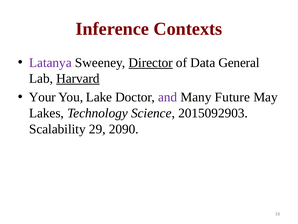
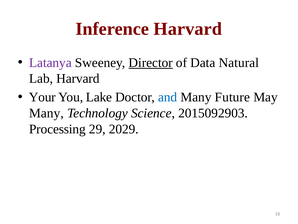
Inference Contexts: Contexts -> Harvard
General: General -> Natural
Harvard at (78, 78) underline: present -> none
and colour: purple -> blue
Lakes at (46, 113): Lakes -> Many
Scalability: Scalability -> Processing
2090: 2090 -> 2029
